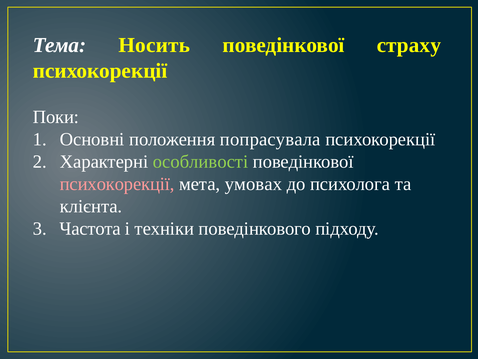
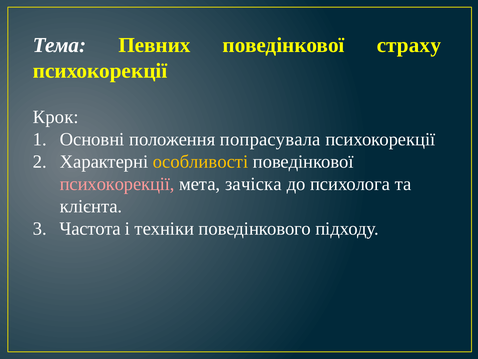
Носить: Носить -> Певних
Поки: Поки -> Крок
особливості colour: light green -> yellow
умовах: умовах -> зачіска
